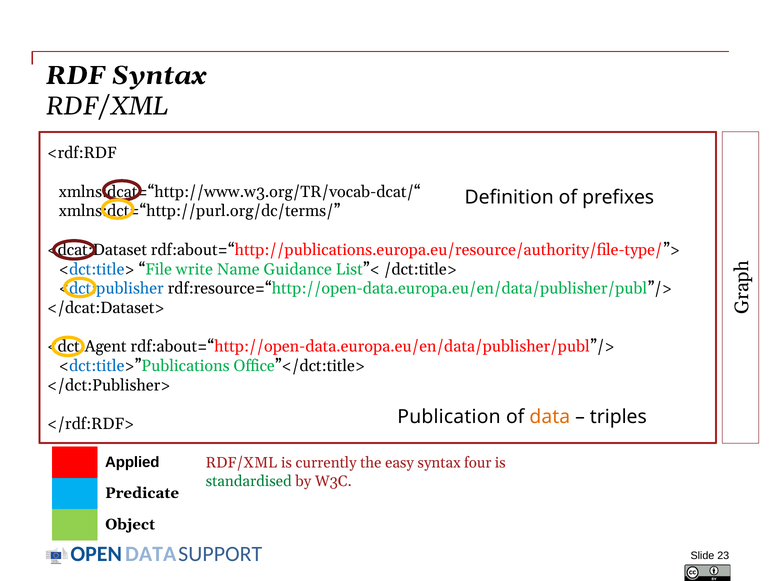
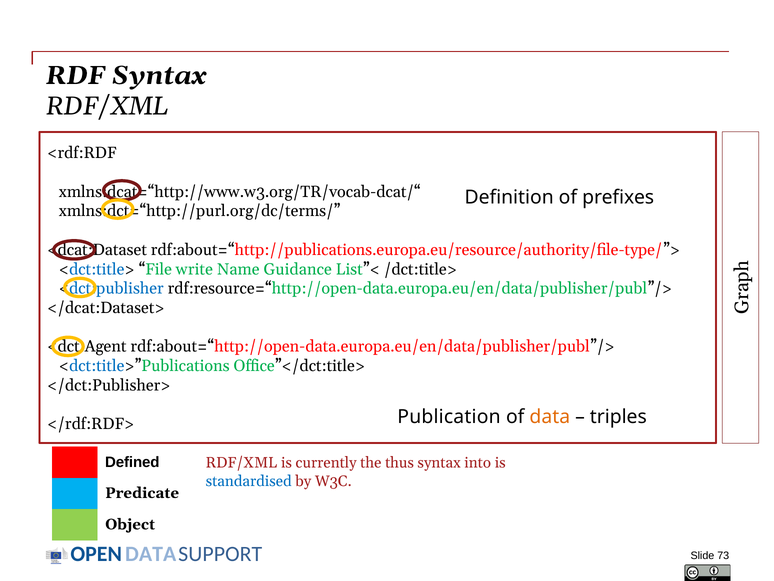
Applied: Applied -> Defined
easy: easy -> thus
four: four -> into
standardised colour: green -> blue
23: 23 -> 73
